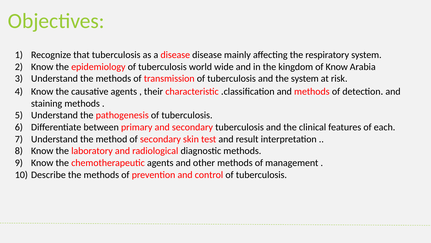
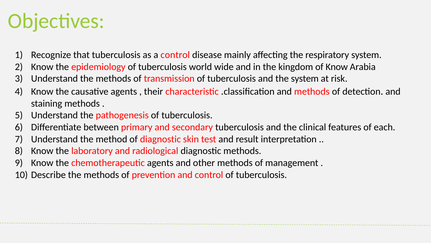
a disease: disease -> control
of secondary: secondary -> diagnostic
